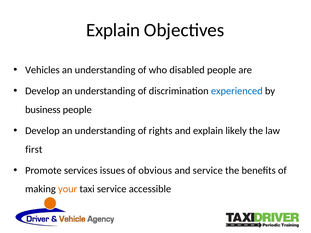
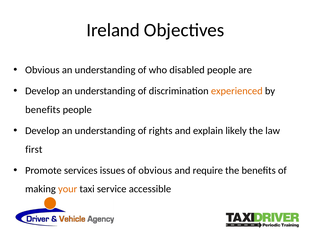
Explain at (113, 30): Explain -> Ireland
Vehicles at (42, 70): Vehicles -> Obvious
experienced colour: blue -> orange
business at (43, 110): business -> benefits
and service: service -> require
